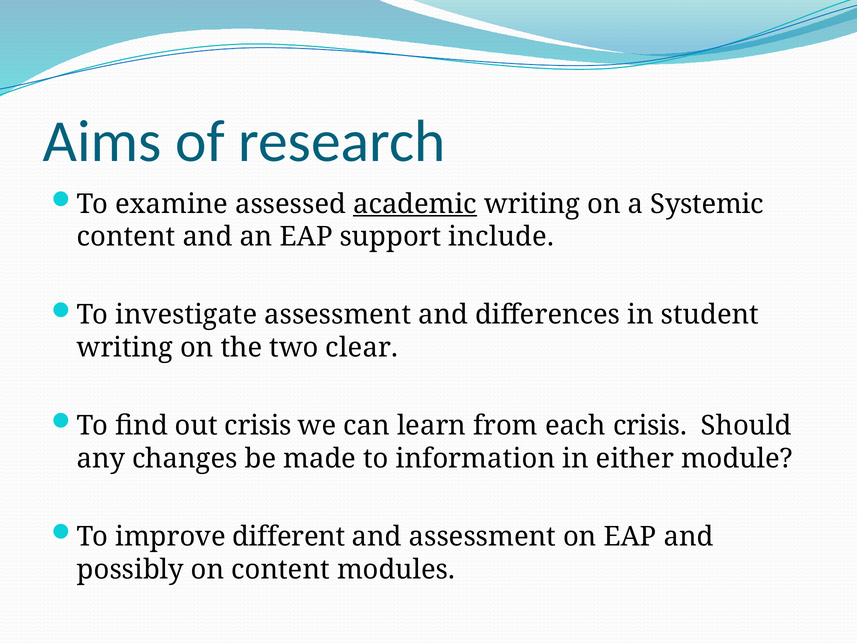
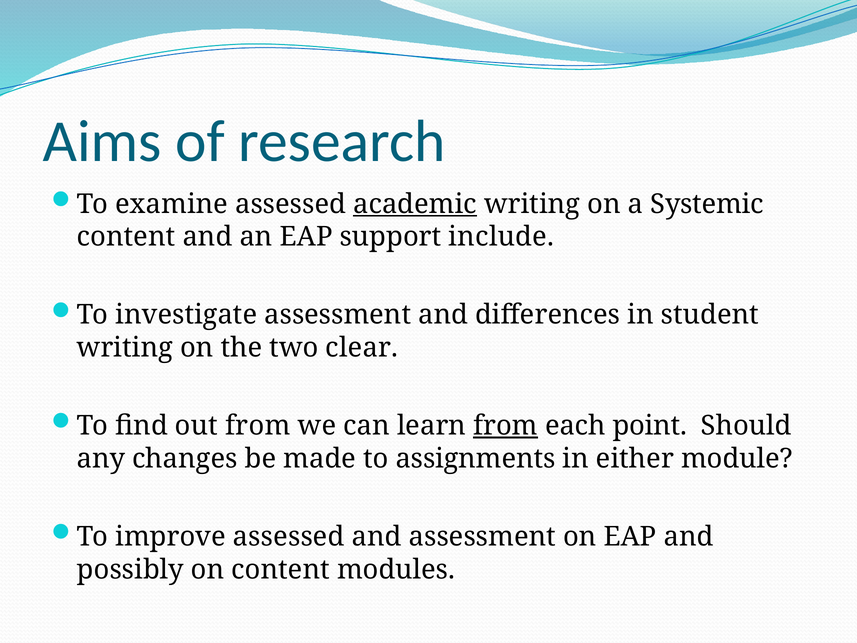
out crisis: crisis -> from
from at (505, 426) underline: none -> present
each crisis: crisis -> point
information: information -> assignments
improve different: different -> assessed
